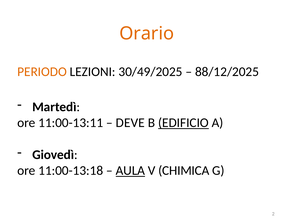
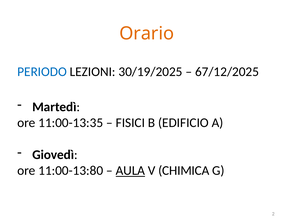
PERIODO colour: orange -> blue
30/49/2025: 30/49/2025 -> 30/19/2025
88/12/2025: 88/12/2025 -> 67/12/2025
11:00-13:11: 11:00-13:11 -> 11:00-13:35
DEVE: DEVE -> FISICI
EDIFICIO underline: present -> none
11:00-13:18: 11:00-13:18 -> 11:00-13:80
